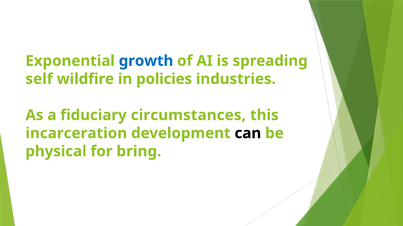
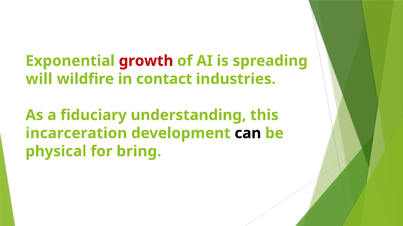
growth colour: blue -> red
self: self -> will
policies: policies -> contact
circumstances: circumstances -> understanding
